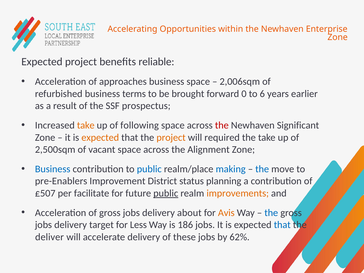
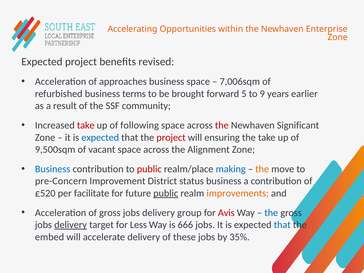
reliable: reliable -> revised
2,006sqm: 2,006sqm -> 7,006sqm
0: 0 -> 5
6: 6 -> 9
prospectus: prospectus -> community
take at (86, 125) colour: orange -> red
expected at (100, 137) colour: orange -> blue
project at (171, 137) colour: orange -> red
required: required -> ensuring
2,500sqm: 2,500sqm -> 9,500sqm
public at (149, 169) colour: blue -> red
the at (262, 169) colour: blue -> orange
pre-Enablers: pre-Enablers -> pre-Concern
status planning: planning -> business
£507: £507 -> £520
about: about -> group
Avis colour: orange -> red
delivery at (71, 225) underline: none -> present
186: 186 -> 666
deliver: deliver -> embed
62%: 62% -> 35%
